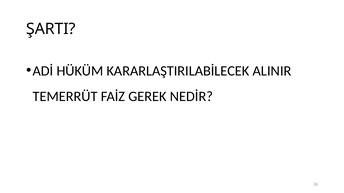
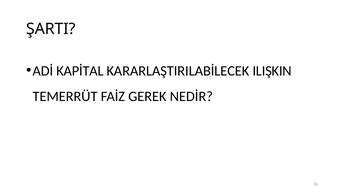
HÜKÜM: HÜKÜM -> KAPİTAL
ALINIR: ALINIR -> ILIŞKIN
